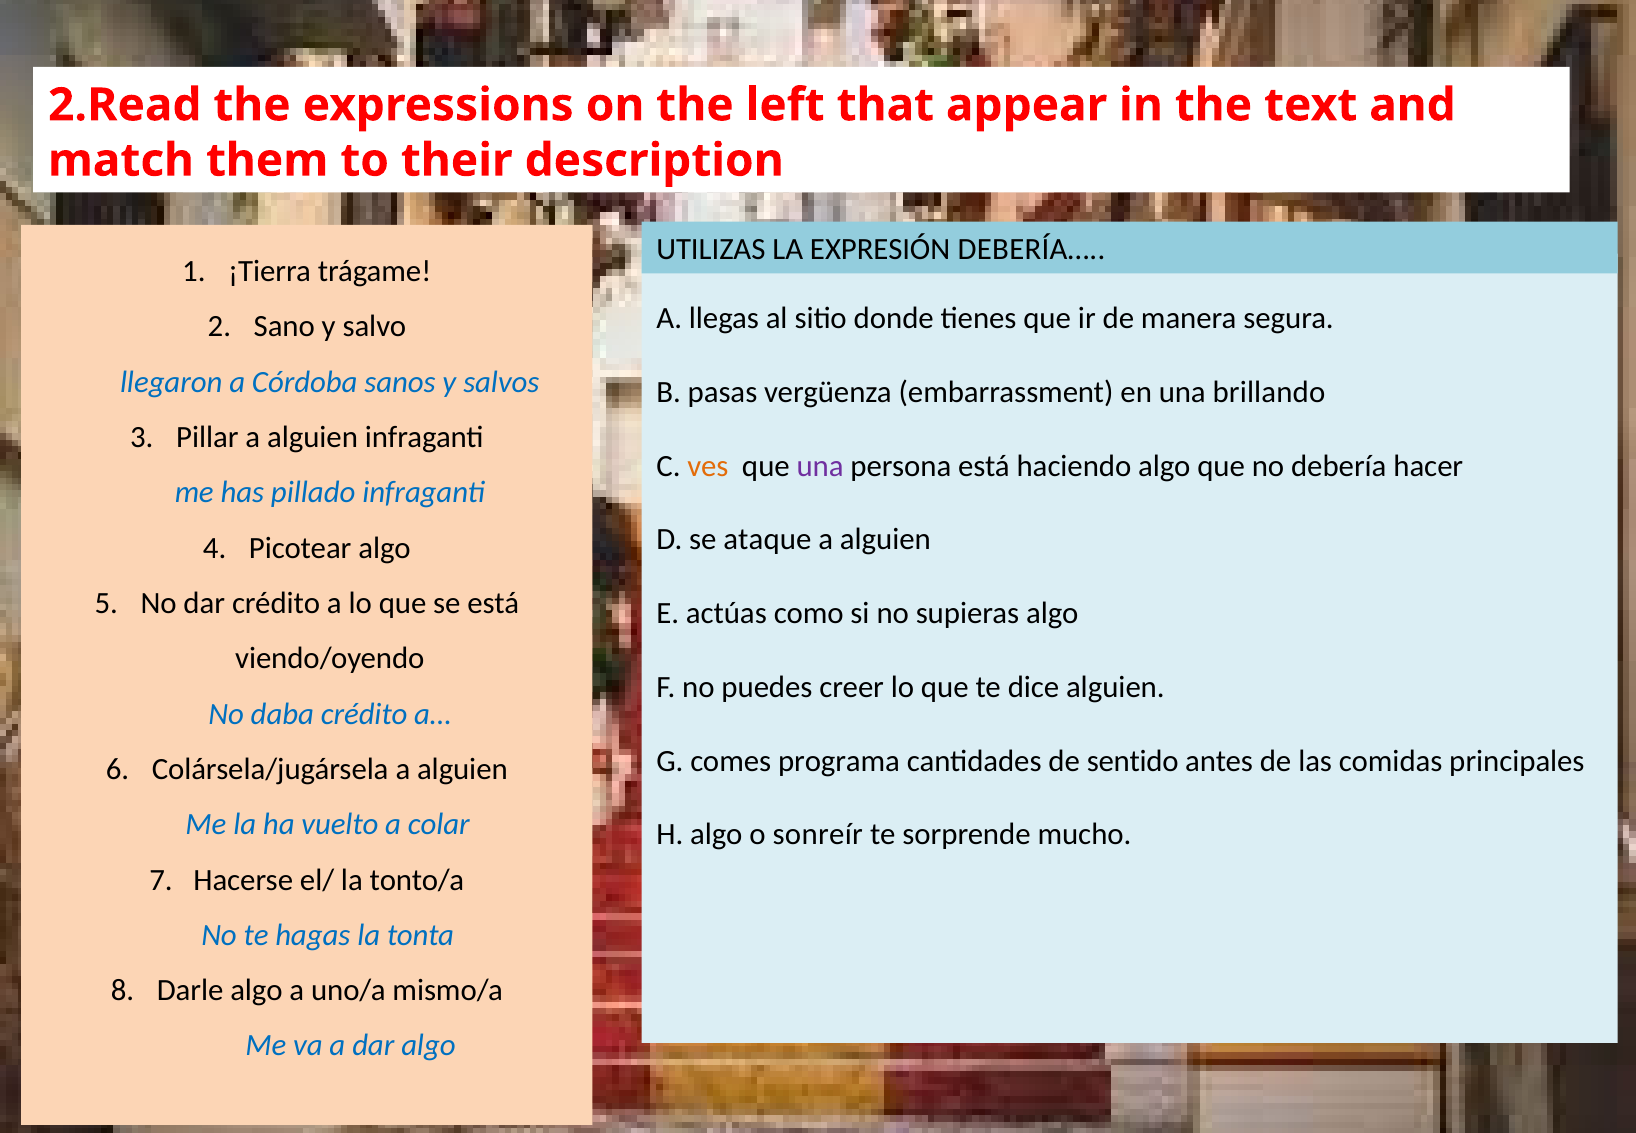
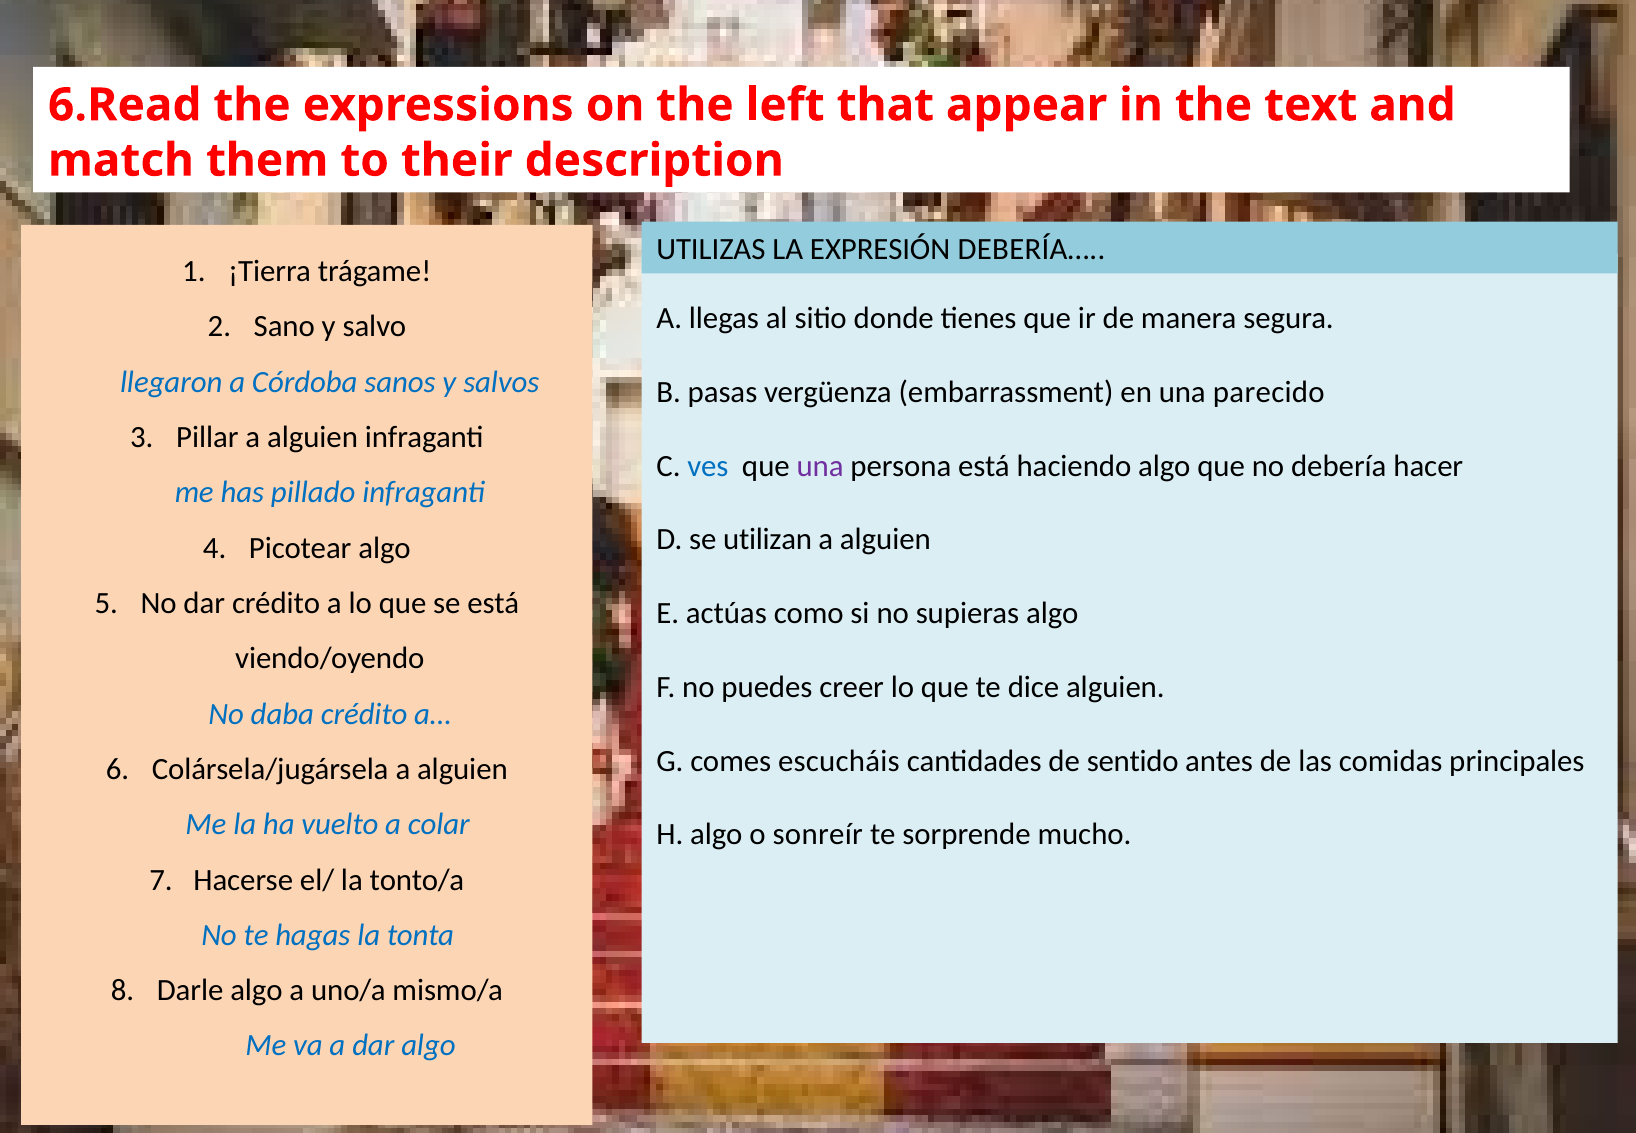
2.Read: 2.Read -> 6.Read
brillando: brillando -> parecido
ves colour: orange -> blue
ataque: ataque -> utilizan
programa: programa -> escucháis
